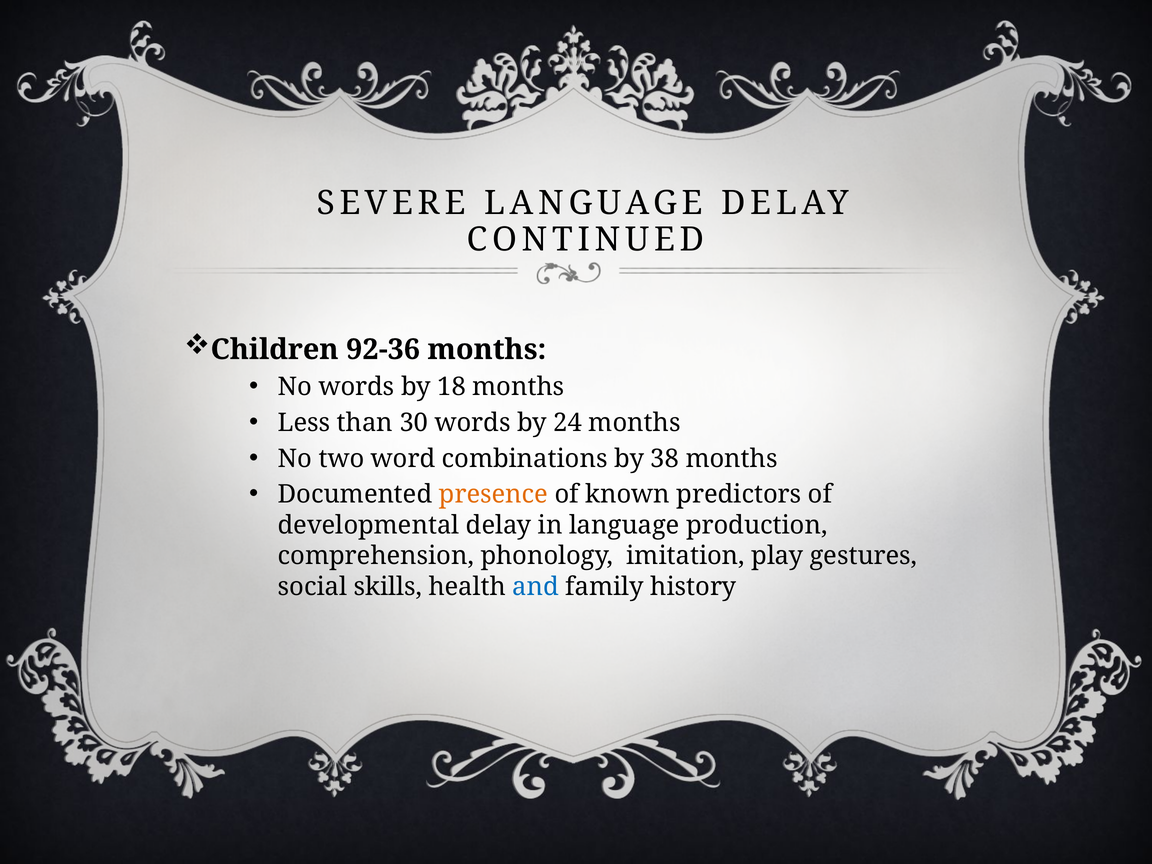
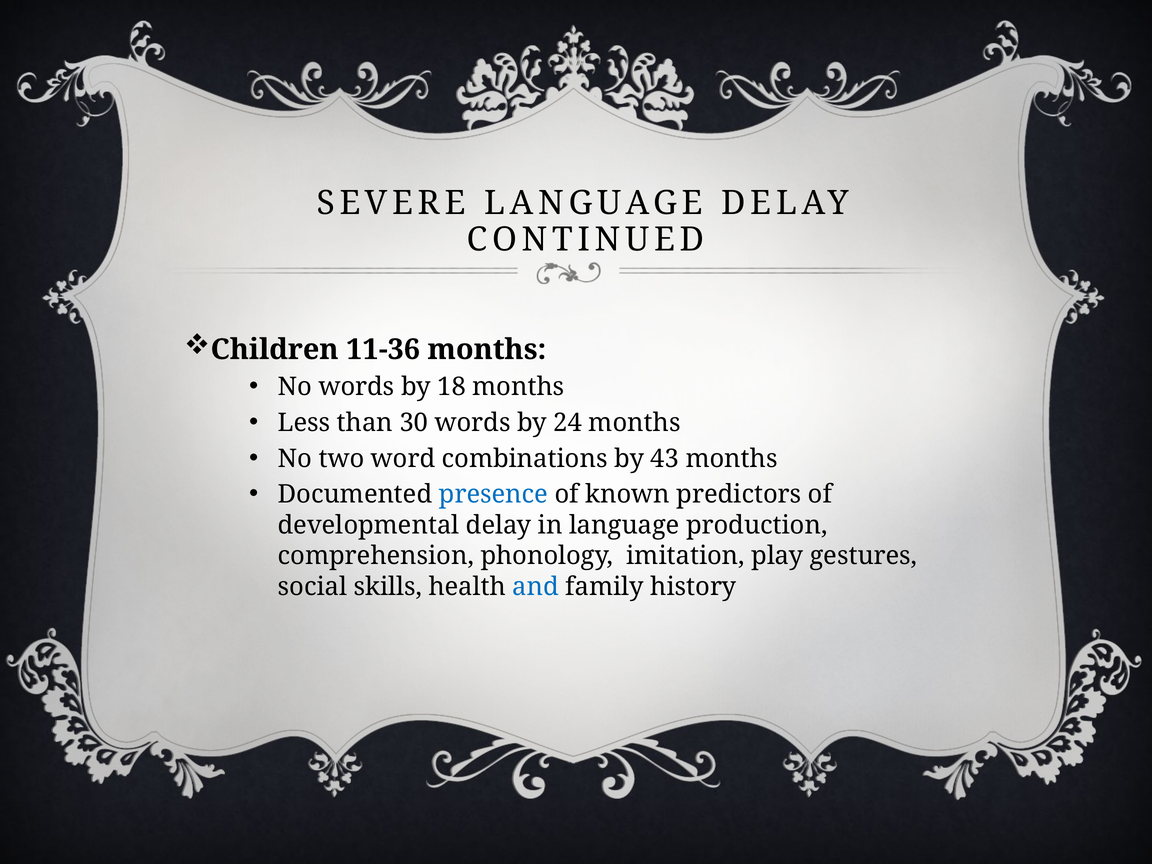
92-36: 92-36 -> 11-36
38: 38 -> 43
presence colour: orange -> blue
